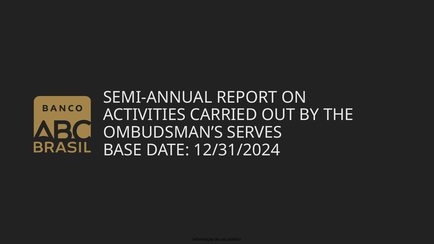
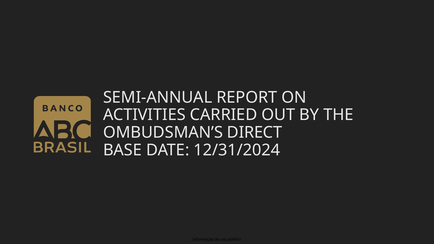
SERVES: SERVES -> DIRECT
